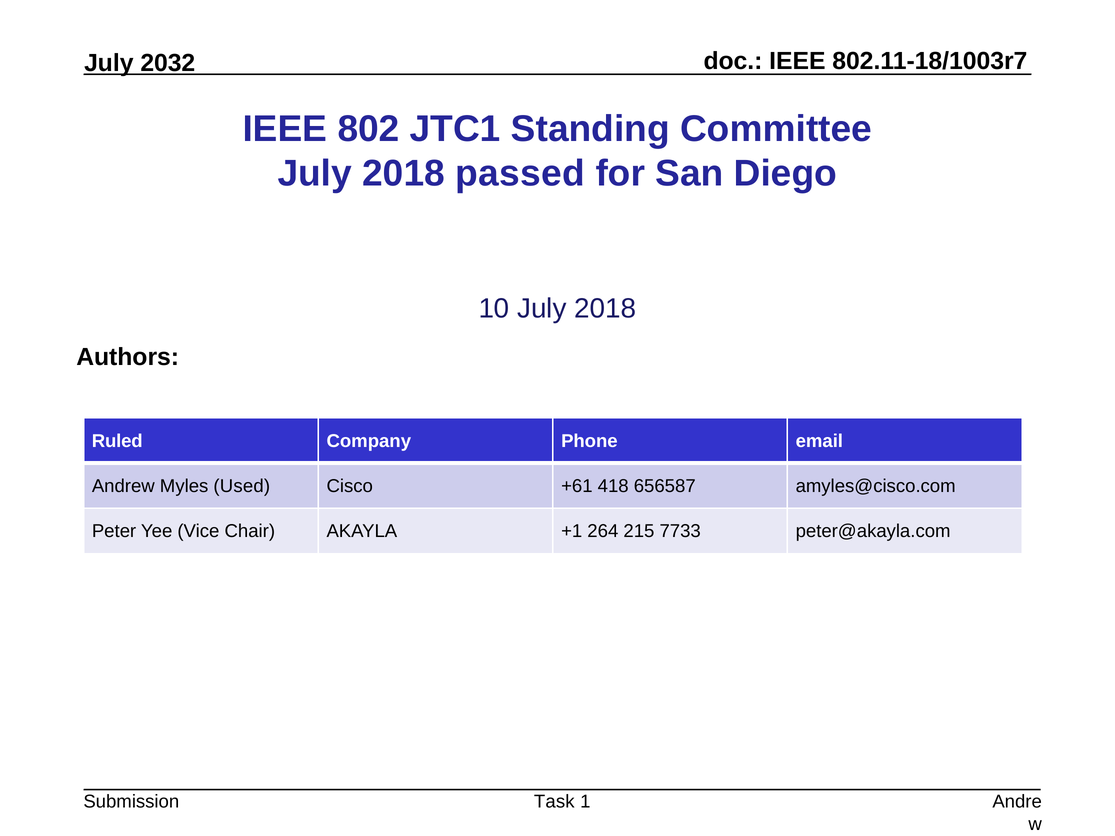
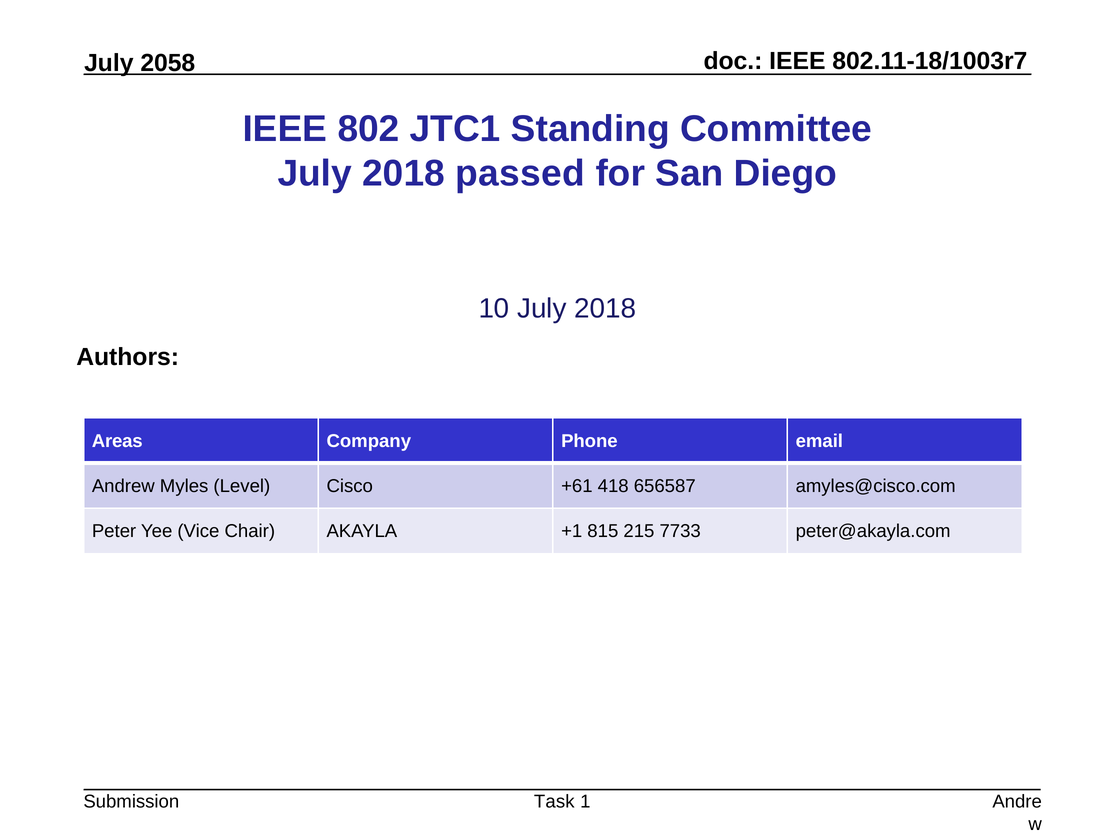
2032: 2032 -> 2058
Ruled: Ruled -> Areas
Used: Used -> Level
264: 264 -> 815
